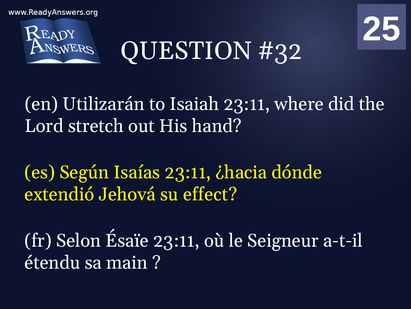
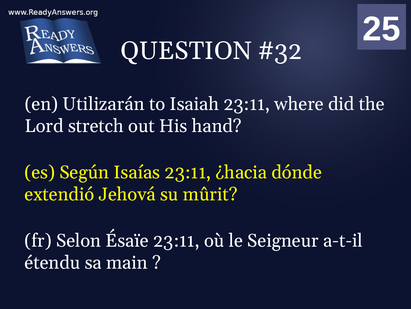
effect: effect -> mûrit
